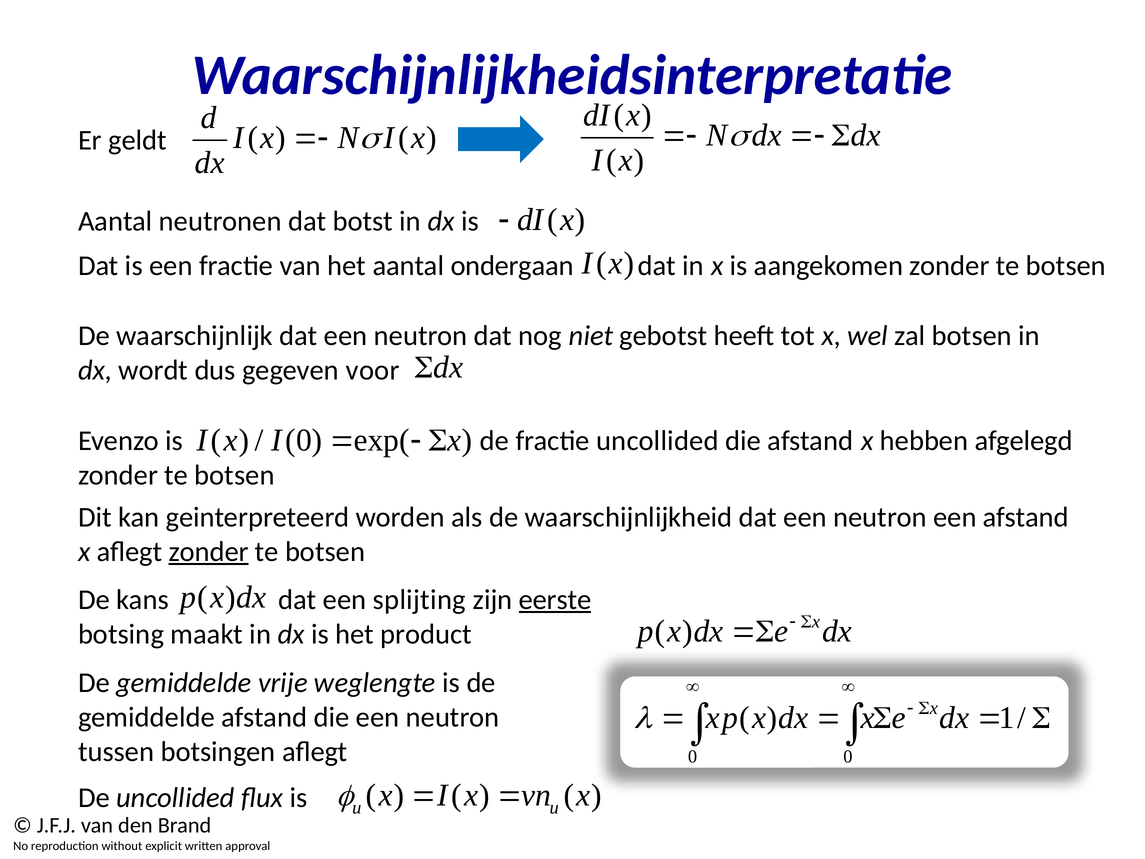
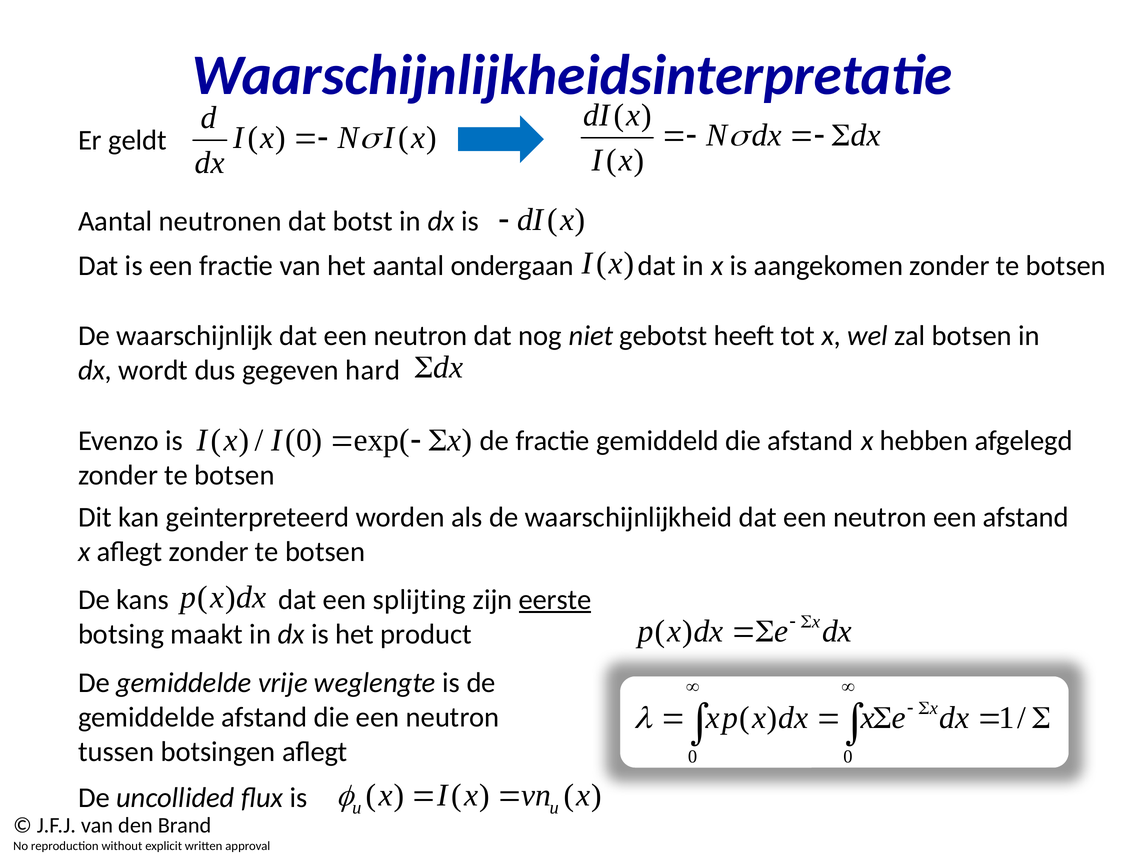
voor: voor -> hard
fractie uncollided: uncollided -> gemiddeld
zonder at (209, 551) underline: present -> none
